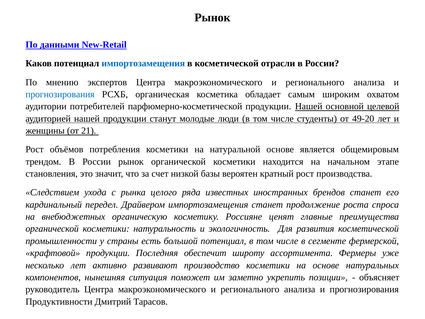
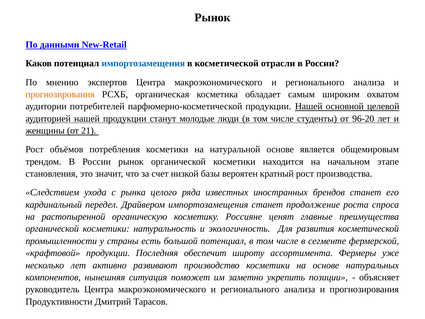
прогнозирования at (60, 94) colour: blue -> orange
49-20: 49-20 -> 96-20
внебюджетных: внебюджетных -> растопыренной
